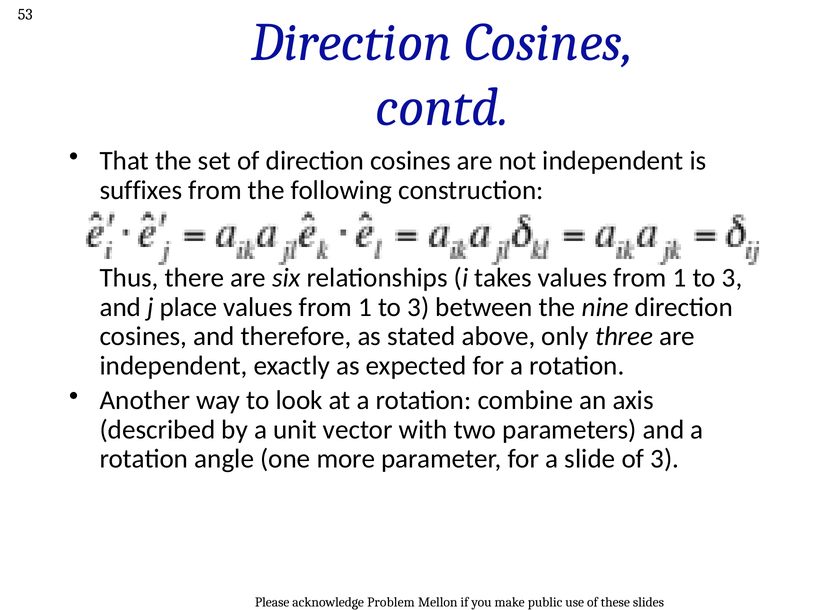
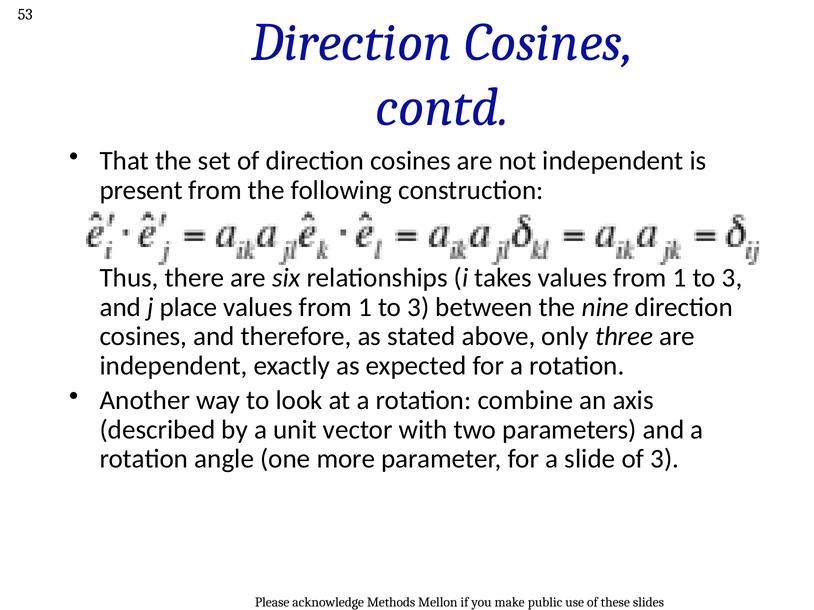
suffixes: suffixes -> present
Problem: Problem -> Methods
